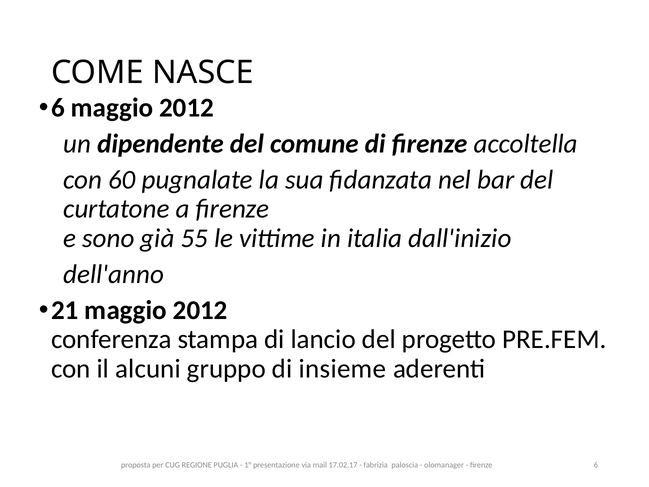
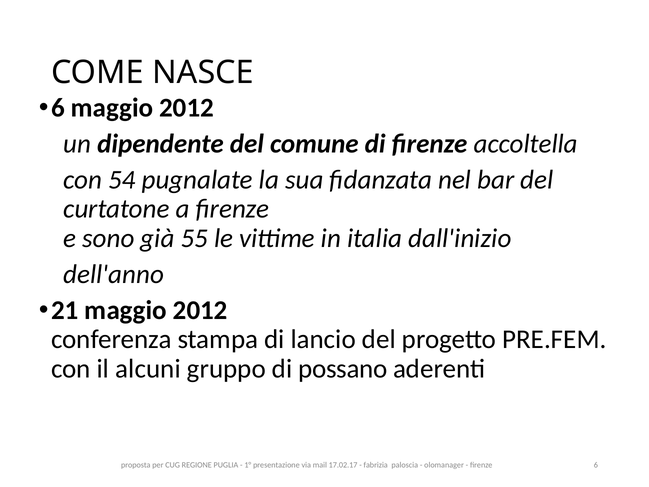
60: 60 -> 54
insieme: insieme -> possano
